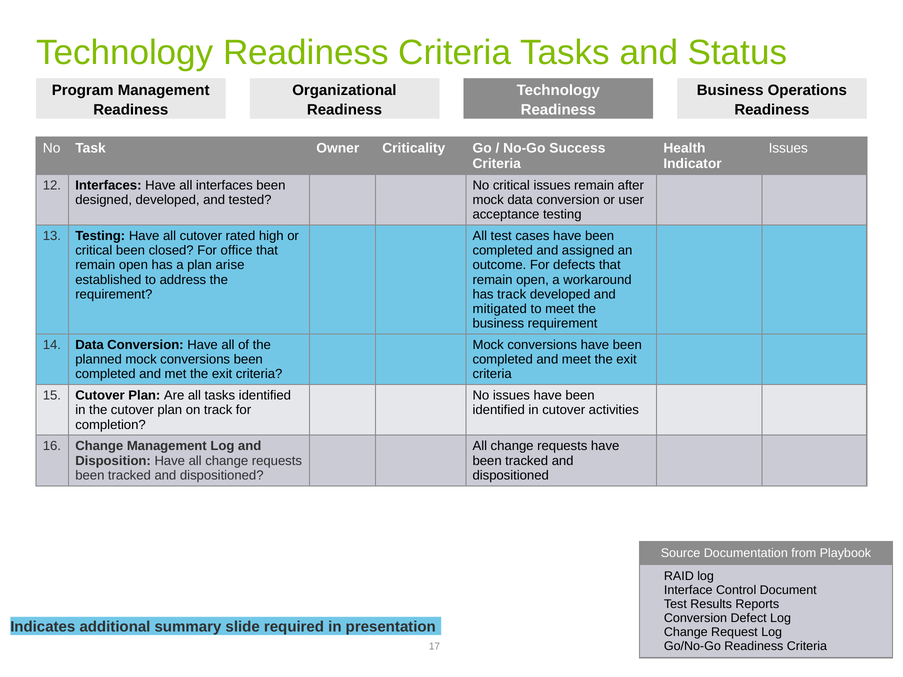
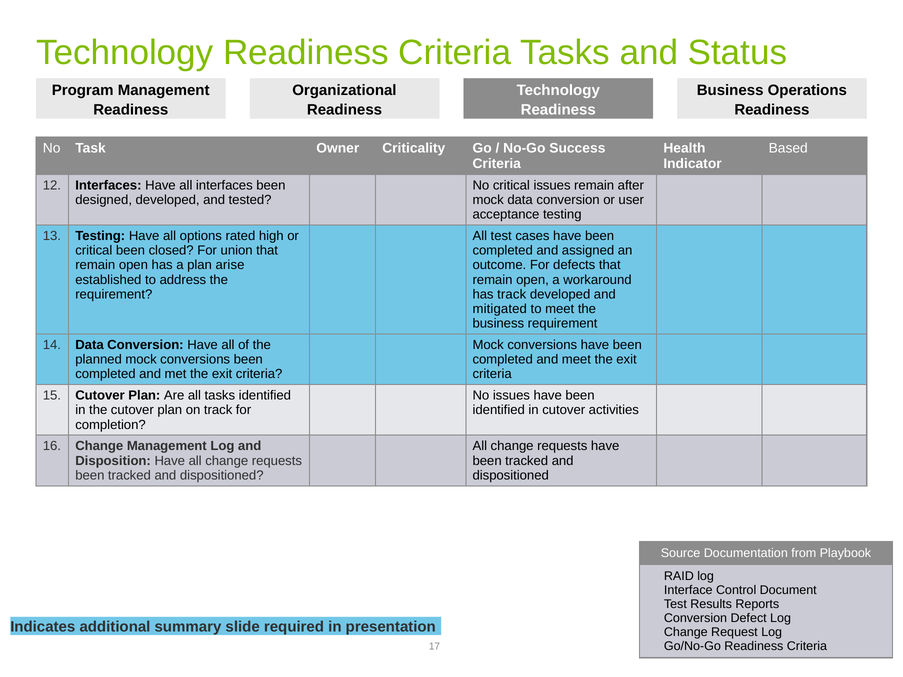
Issues at (788, 148): Issues -> Based
all cutover: cutover -> options
office: office -> union
